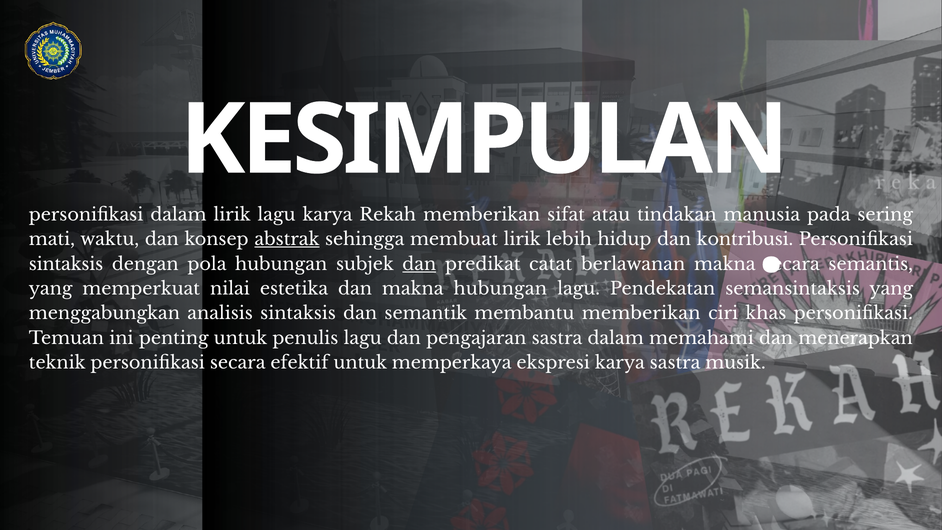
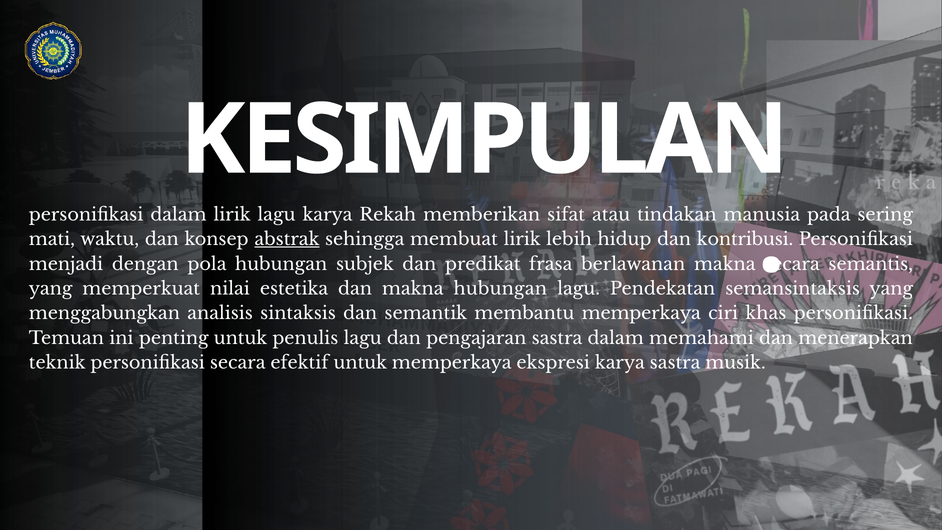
sintaksis at (66, 264): sintaksis -> menjadi
dan at (419, 264) underline: present -> none
catat: catat -> frasa
membantu memberikan: memberikan -> memperkaya
